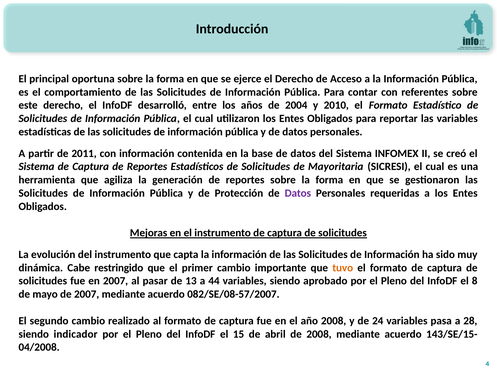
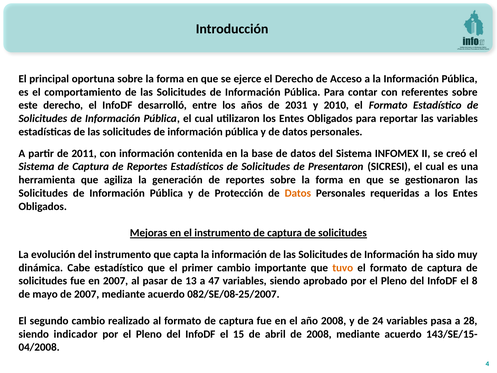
2004: 2004 -> 2031
Mayoritaria: Mayoritaria -> Presentaron
Datos at (298, 193) colour: purple -> orange
Cabe restringido: restringido -> estadístico
44: 44 -> 47
082/SE/08-57/2007: 082/SE/08-57/2007 -> 082/SE/08-25/2007
